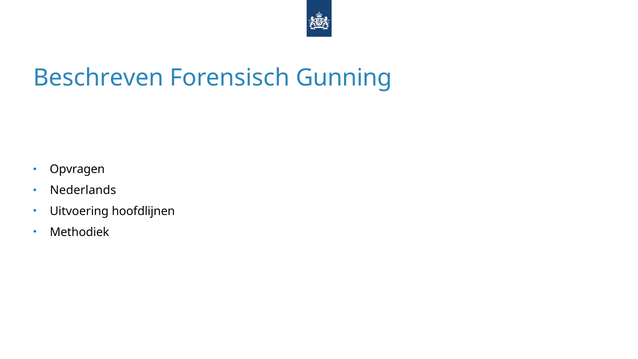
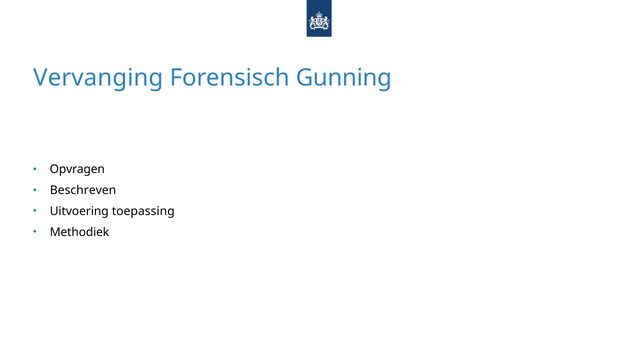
Beschreven: Beschreven -> Vervanging
Nederlands: Nederlands -> Beschreven
hoofdlijnen: hoofdlijnen -> toepassing
